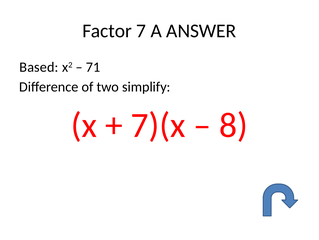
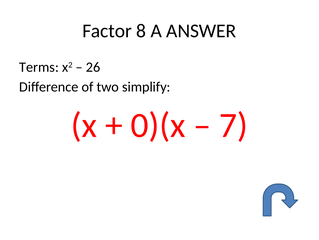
7: 7 -> 8
Based: Based -> Terms
71: 71 -> 26
7)(x: 7)(x -> 0)(x
8: 8 -> 7
